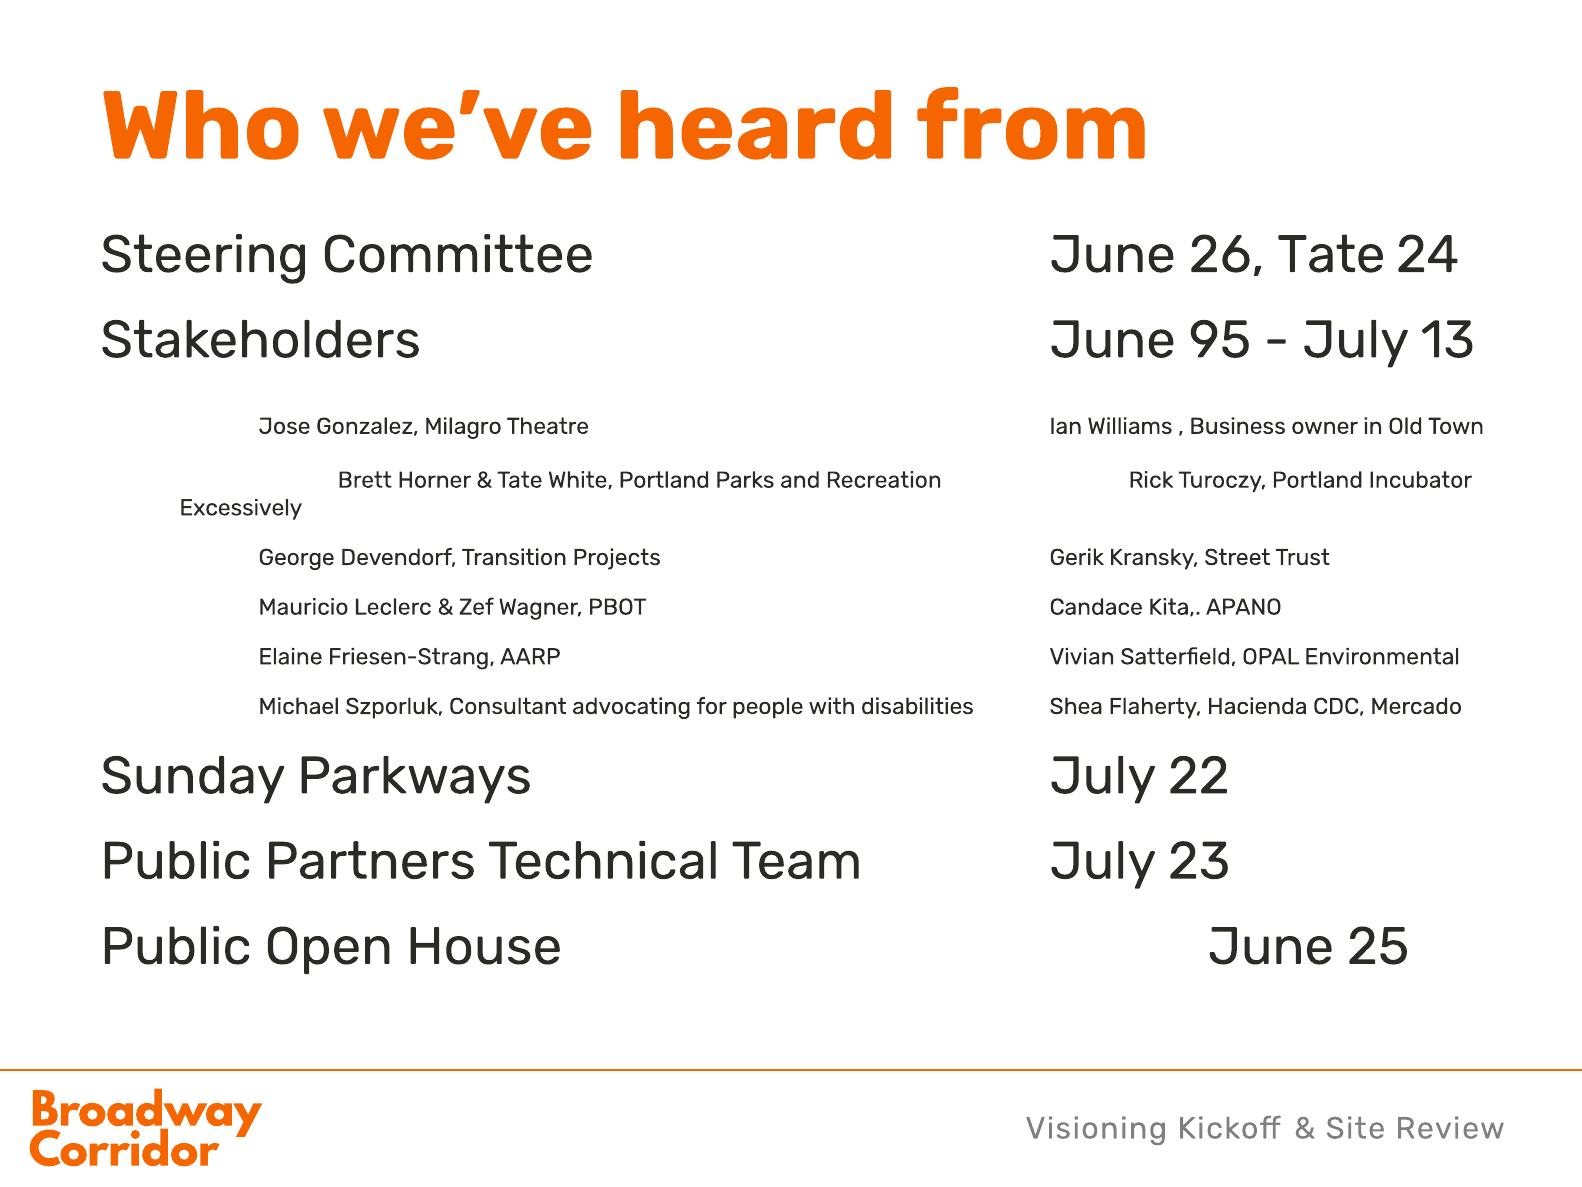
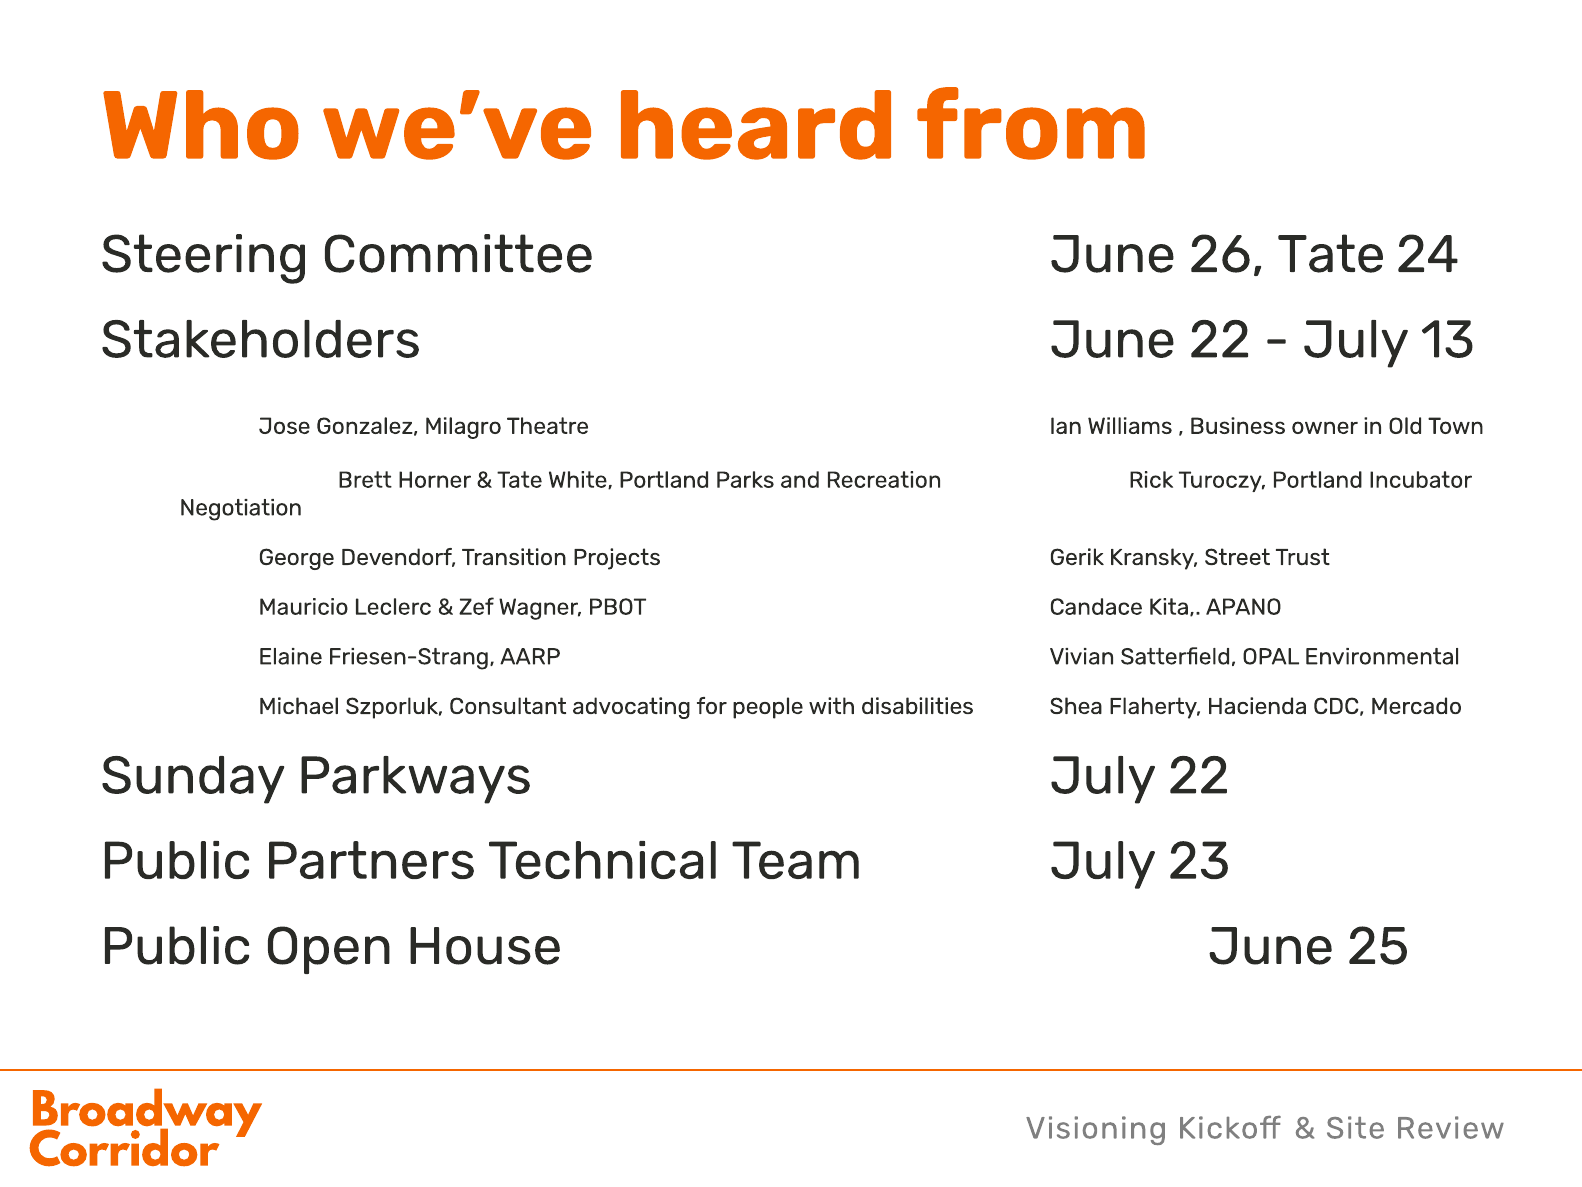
June 95: 95 -> 22
Excessively: Excessively -> Negotiation
